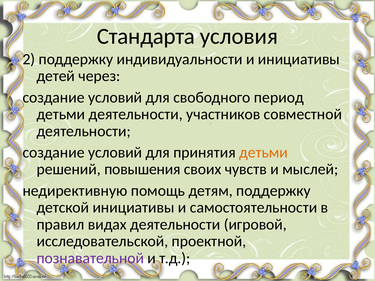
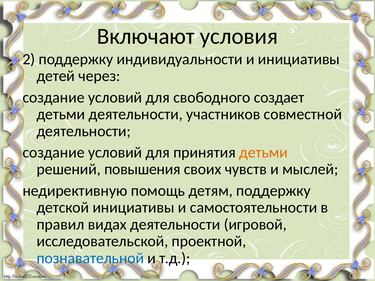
Стандарта: Стандарта -> Включают
период: период -> создает
познавательной colour: purple -> blue
